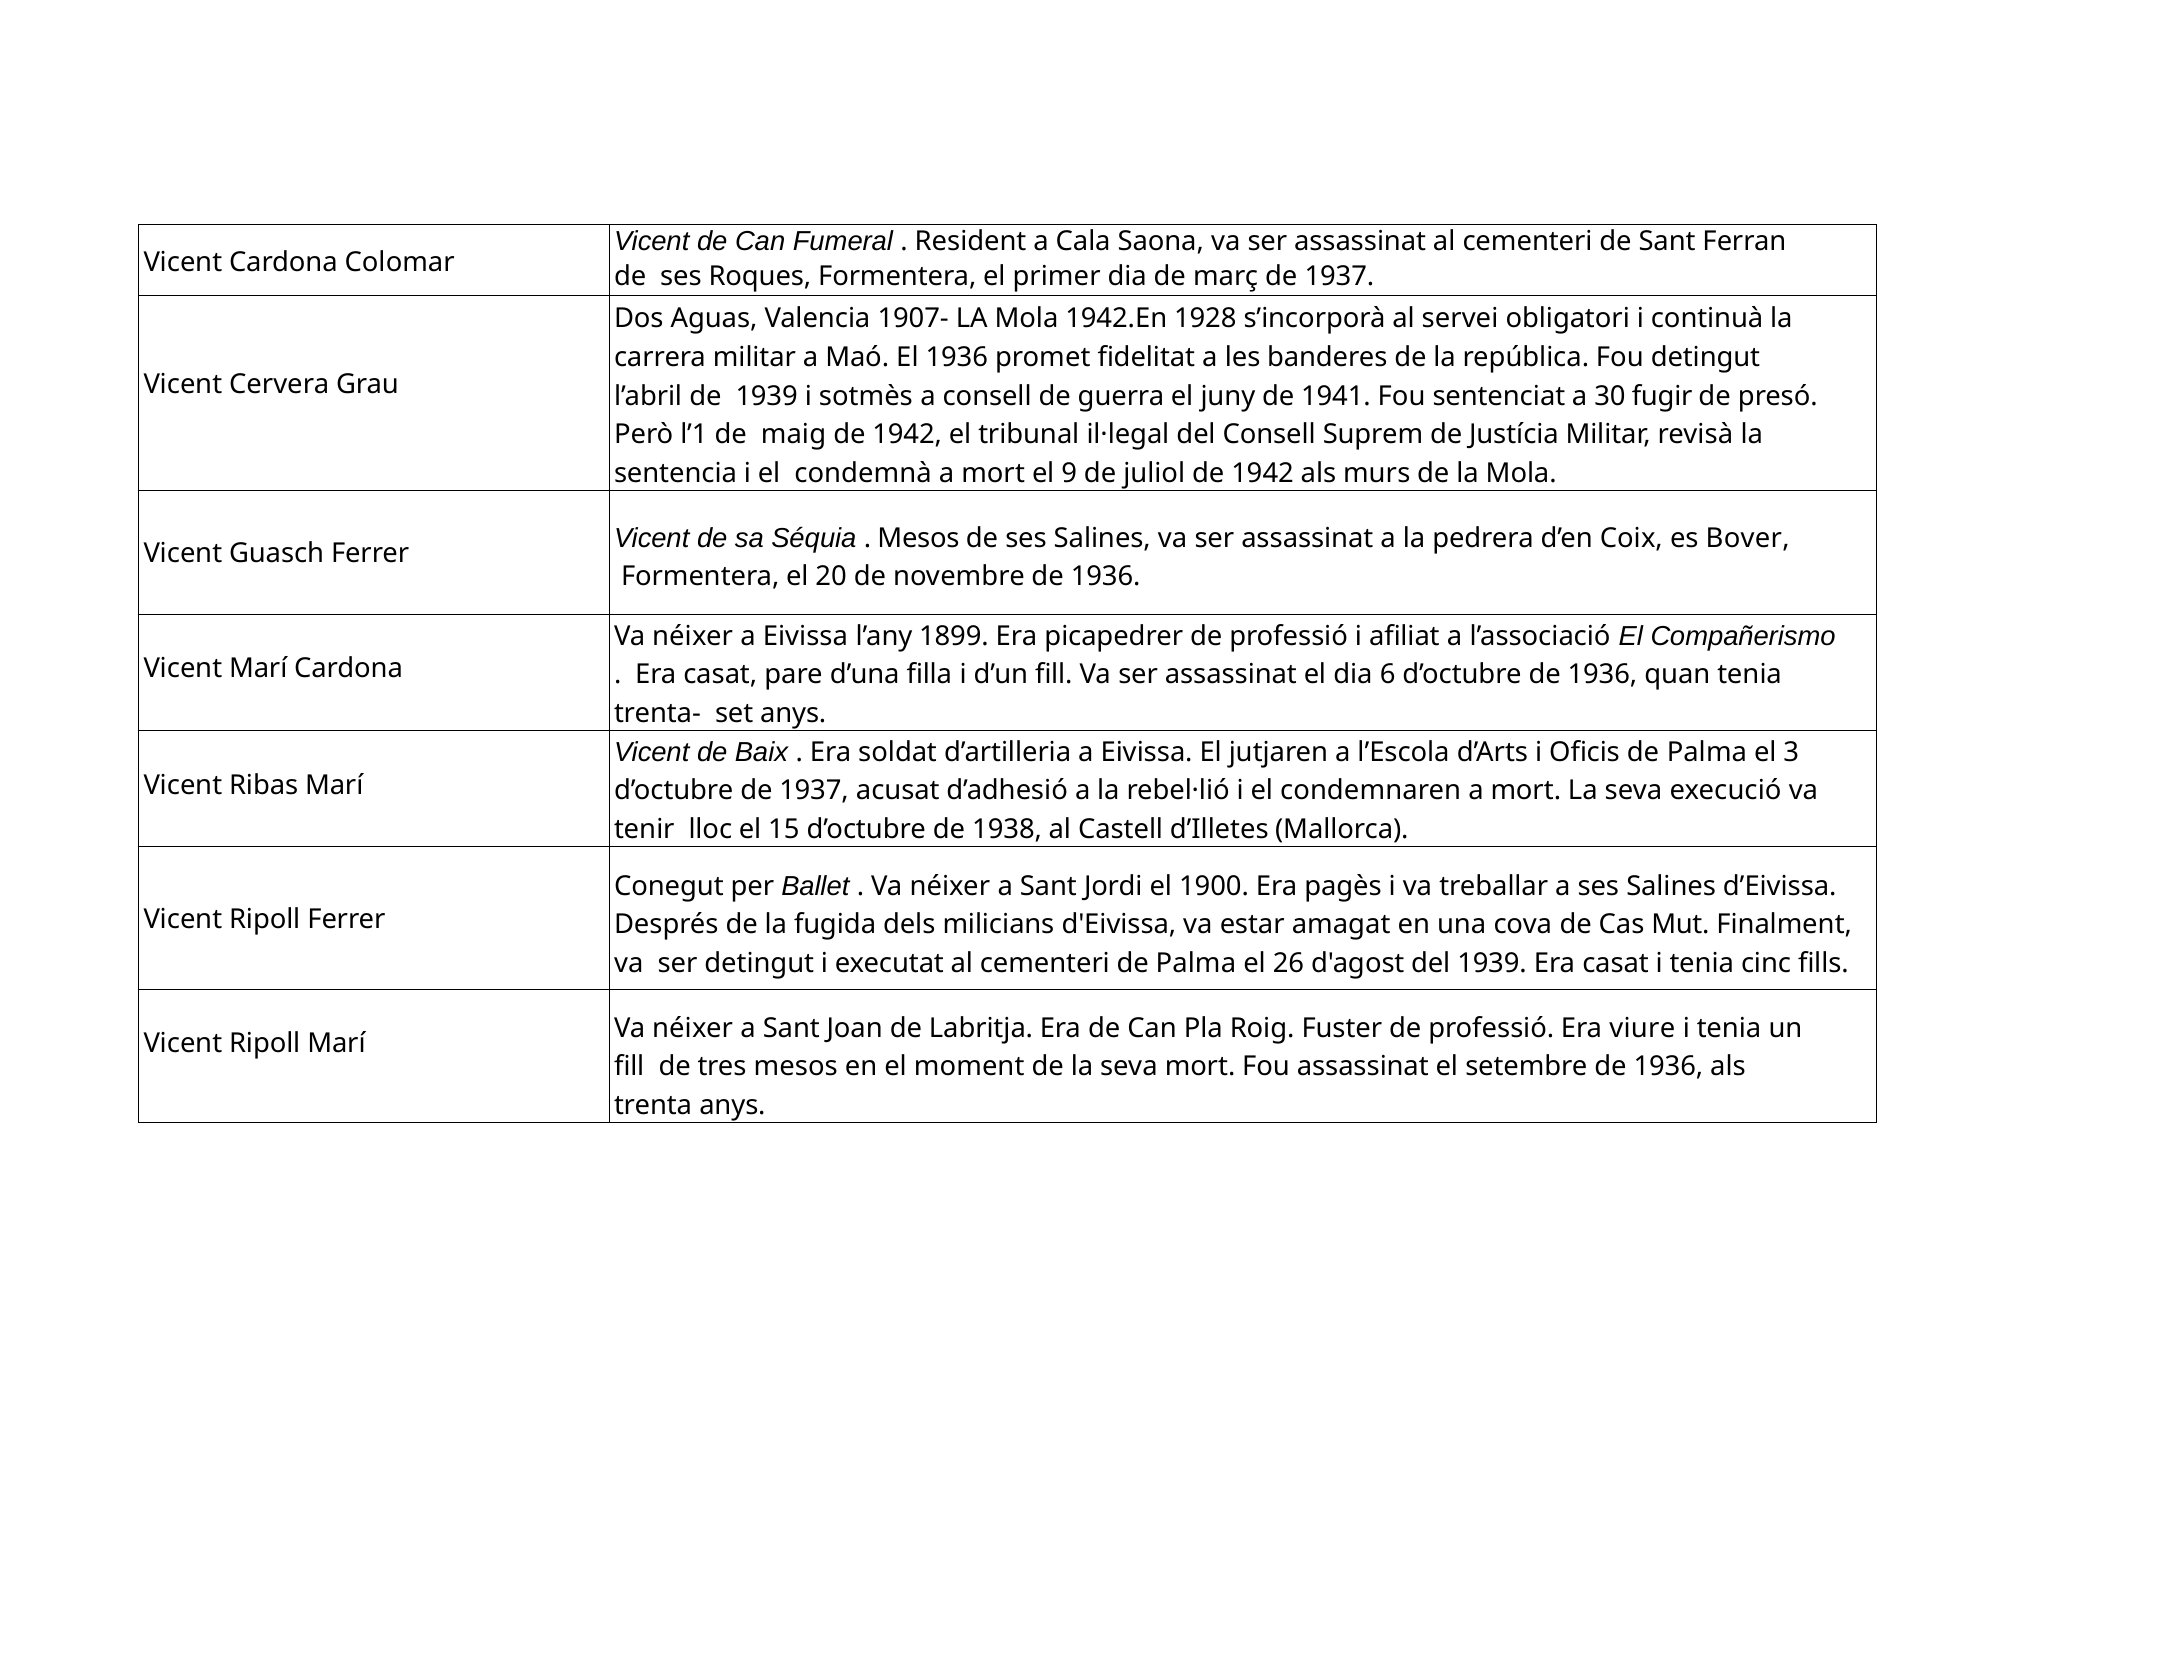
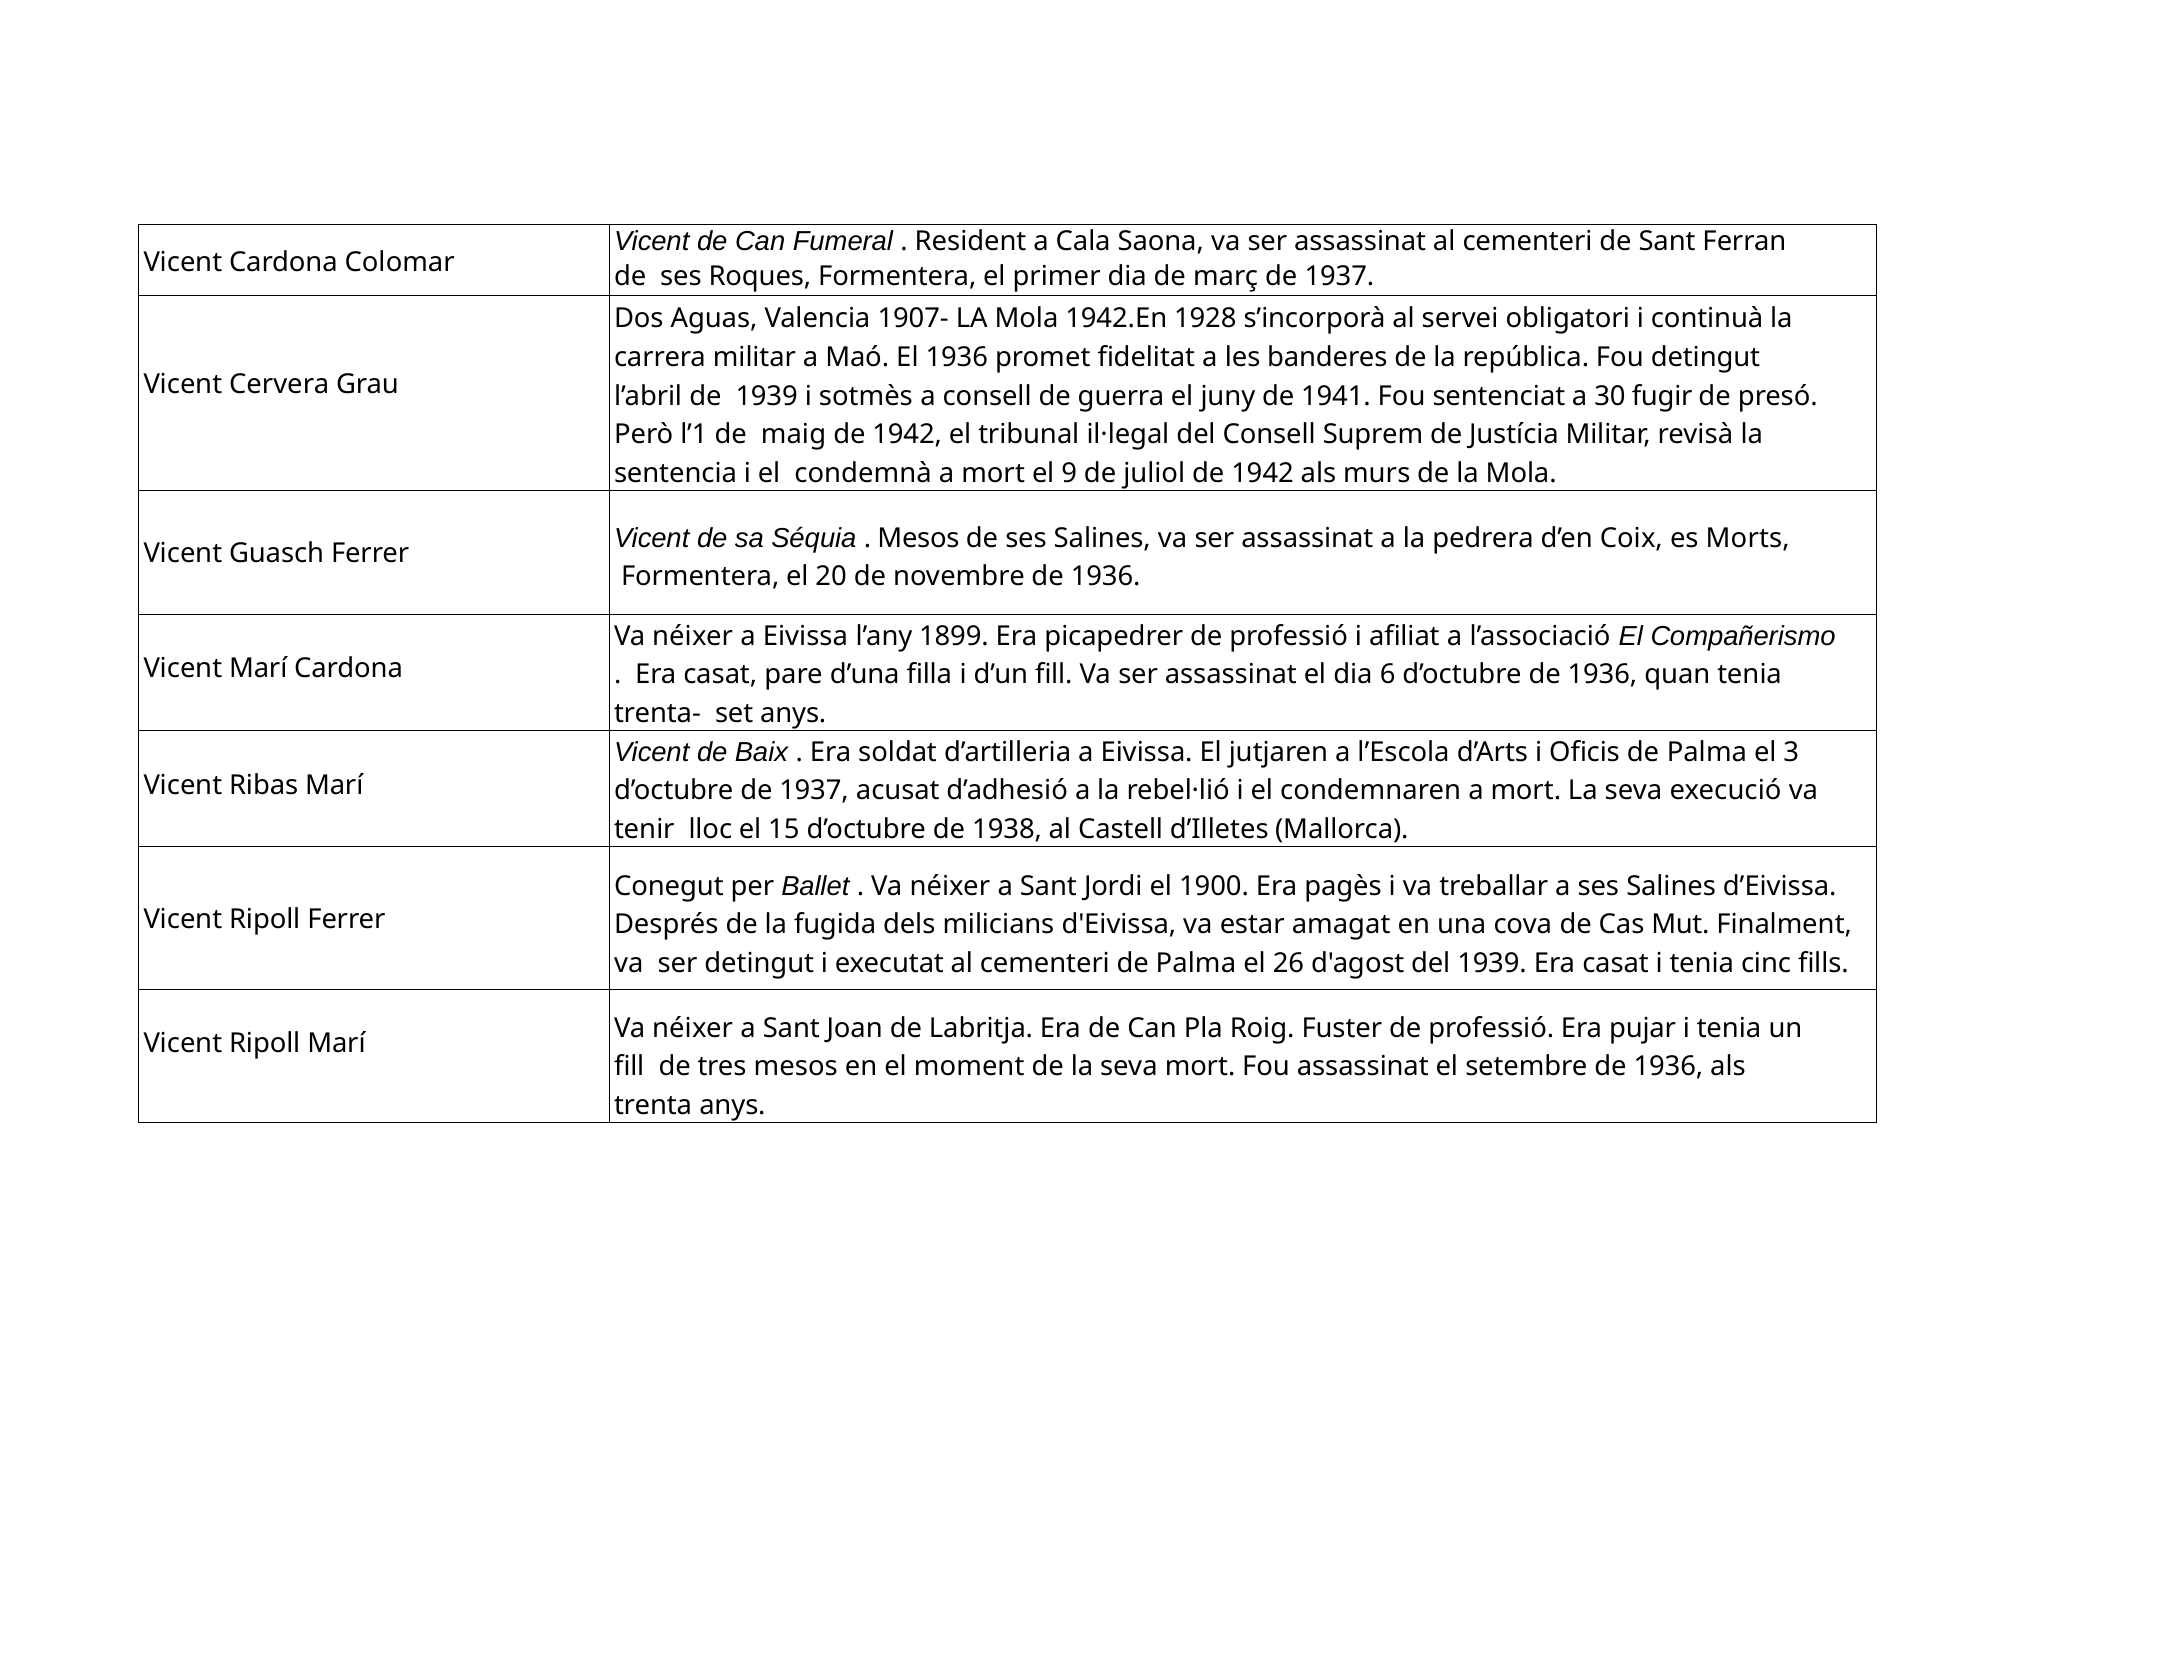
Bover: Bover -> Morts
viure: viure -> pujar
